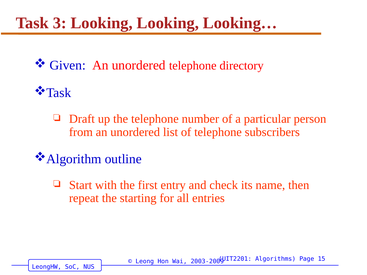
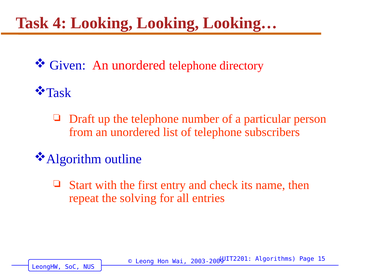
3: 3 -> 4
starting: starting -> solving
